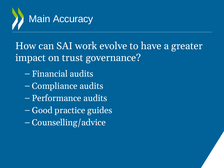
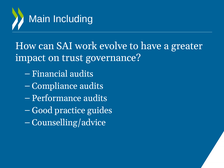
Accuracy: Accuracy -> Including
